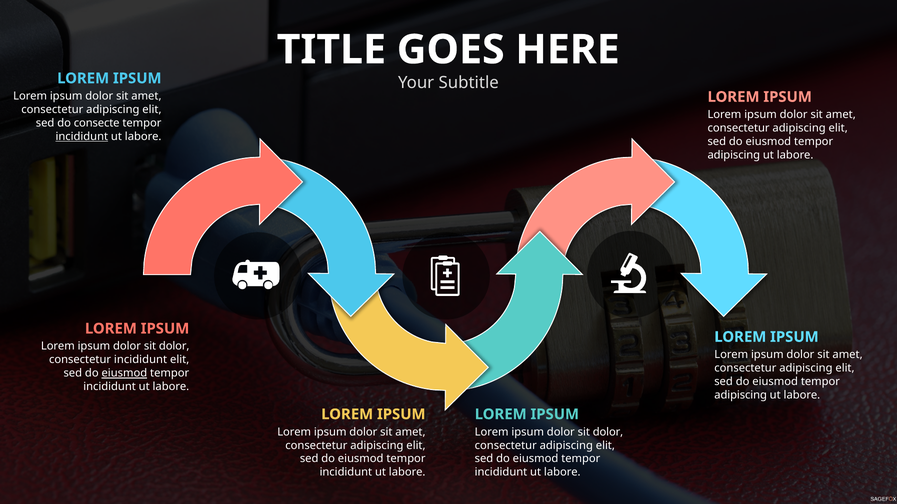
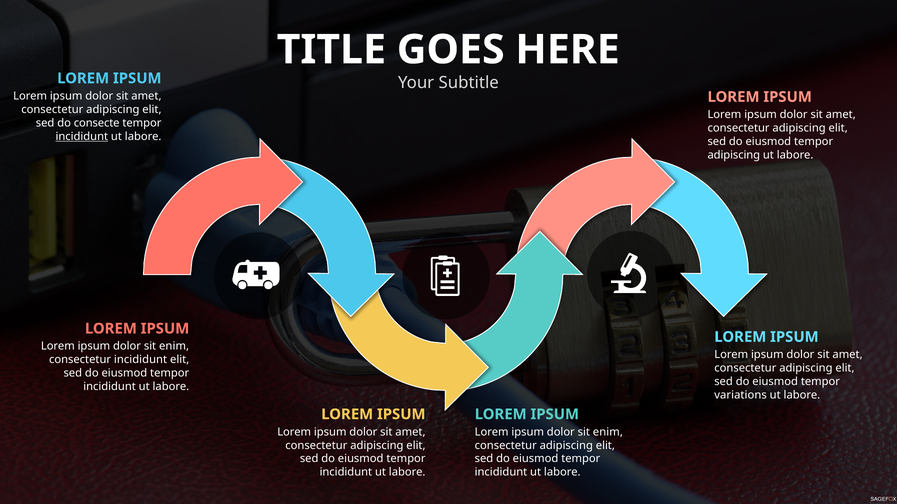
dolor at (174, 347): dolor -> enim
eiusmod at (124, 374) underline: present -> none
adipiscing at (741, 395): adipiscing -> variations
dolor at (608, 432): dolor -> enim
